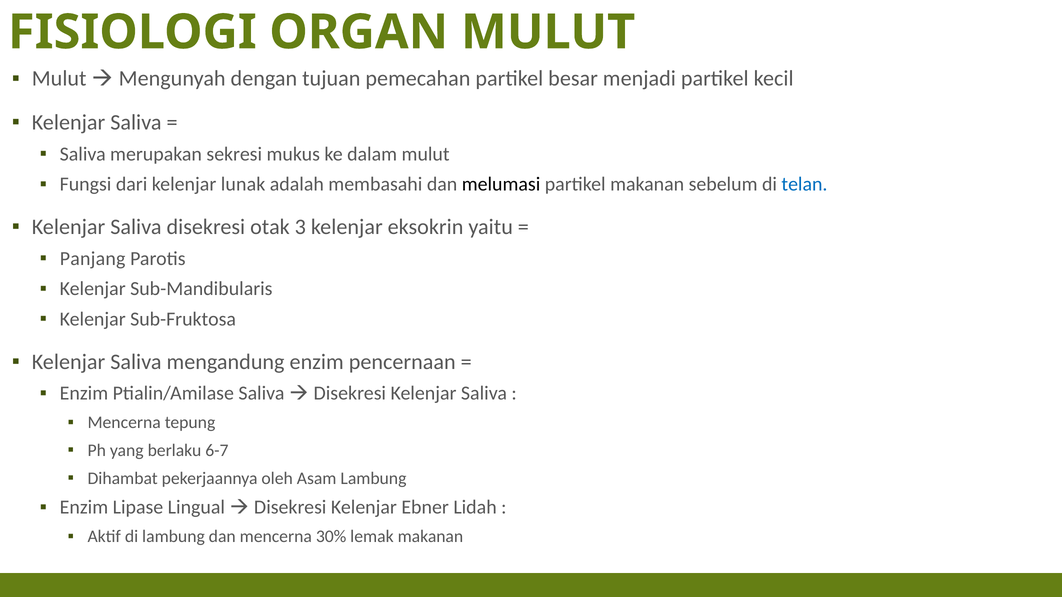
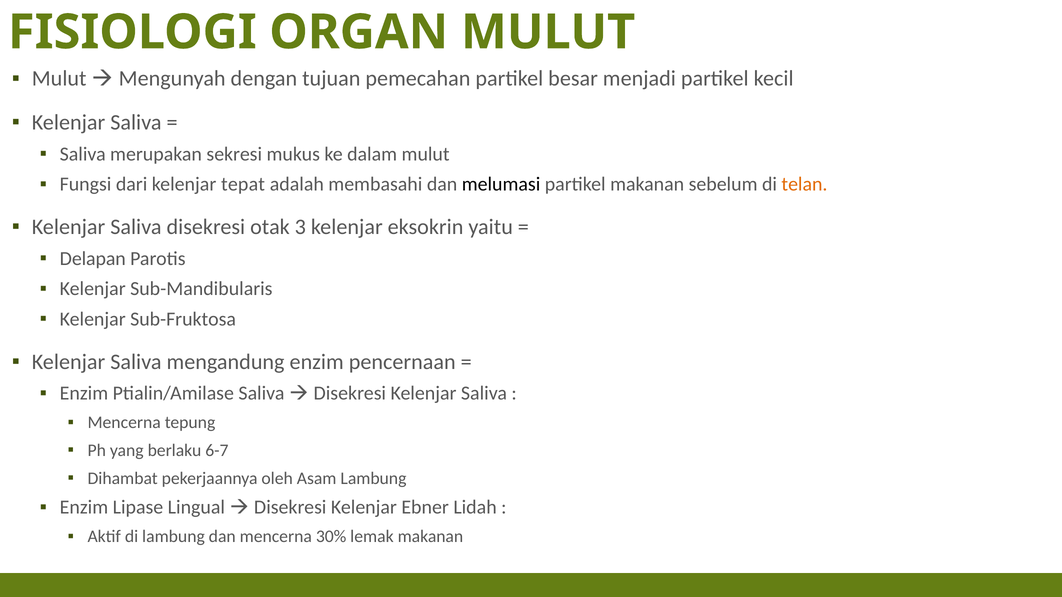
lunak: lunak -> tepat
telan colour: blue -> orange
Panjang: Panjang -> Delapan
